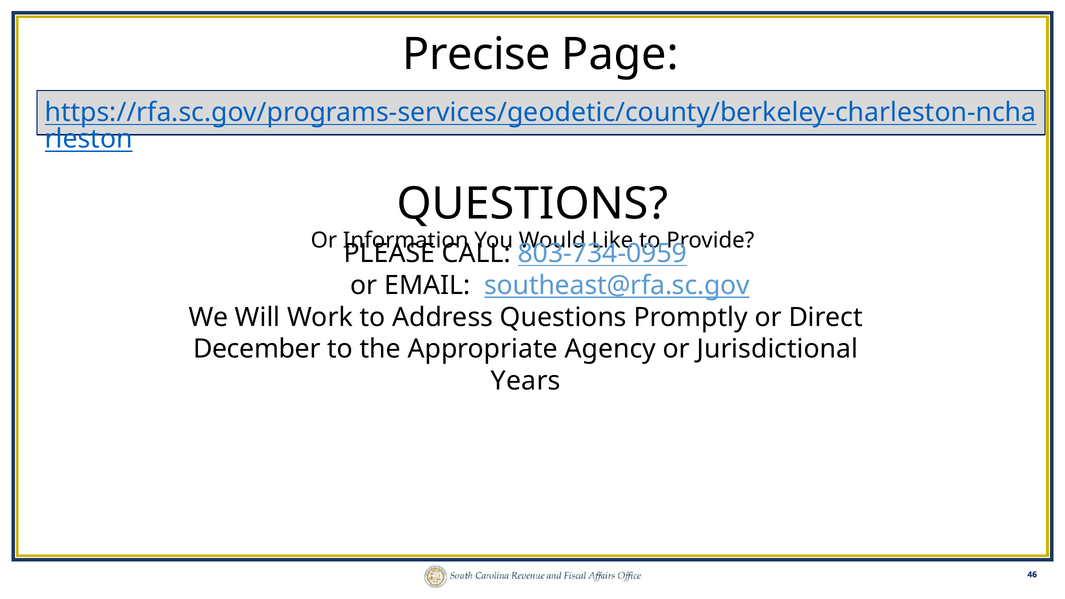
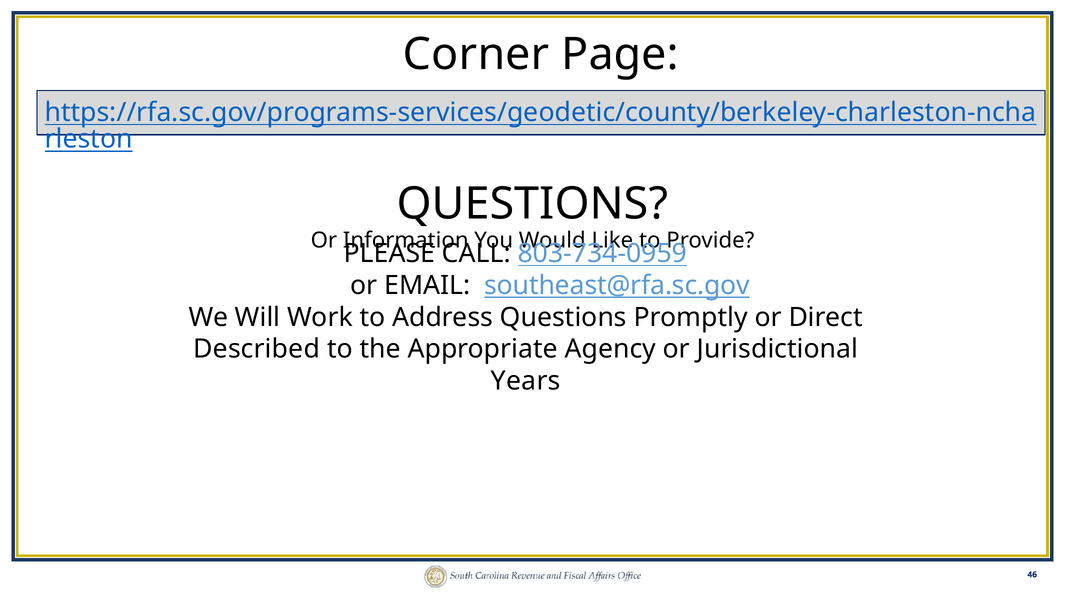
Precise: Precise -> Corner
December: December -> Described
